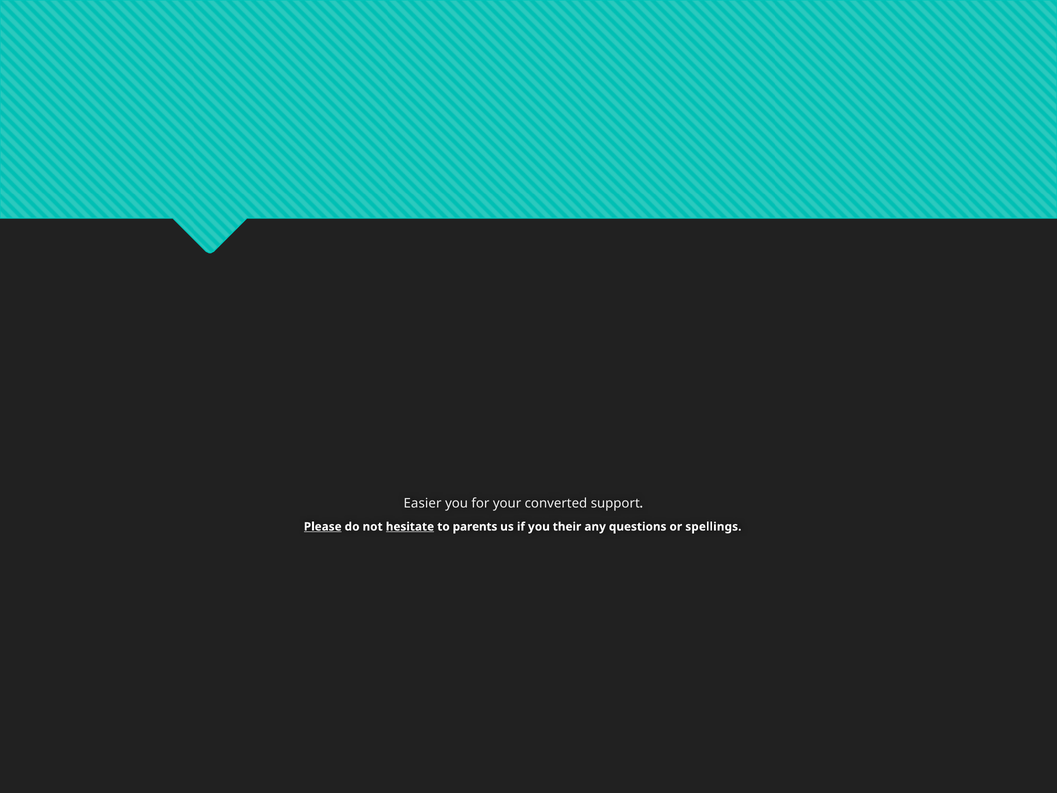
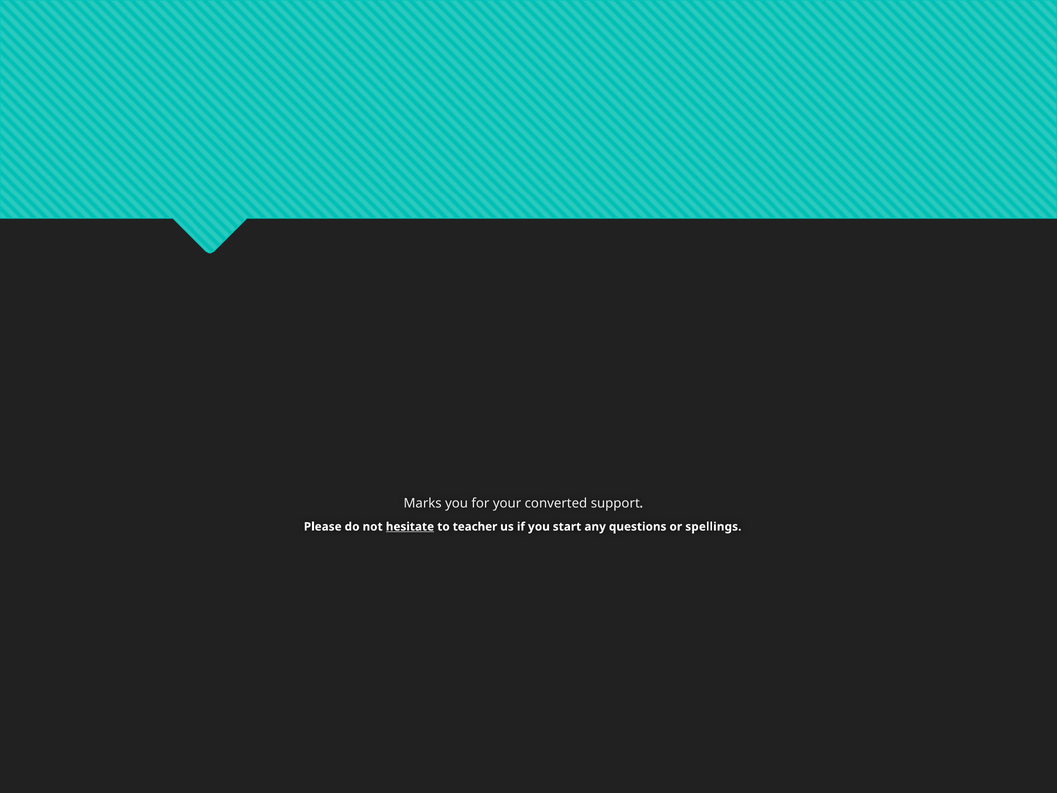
Easier: Easier -> Marks
Please underline: present -> none
parents: parents -> teacher
their: their -> start
